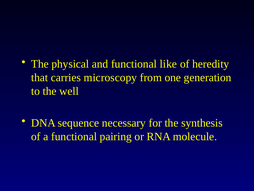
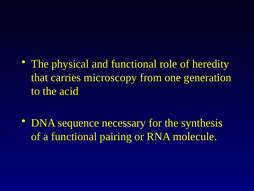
like: like -> role
well: well -> acid
